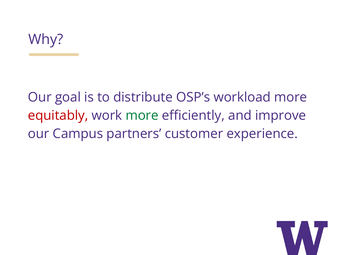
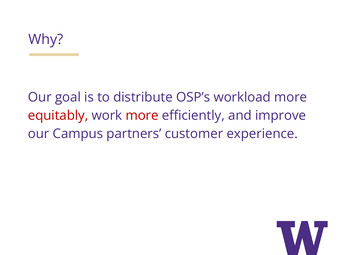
more at (142, 116) colour: green -> red
